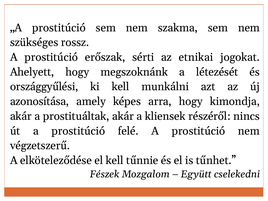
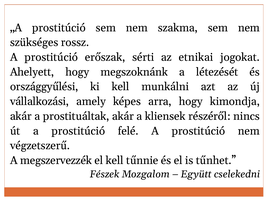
azonosítása: azonosítása -> vállalkozási
elköteleződése: elköteleződése -> megszervezzék
